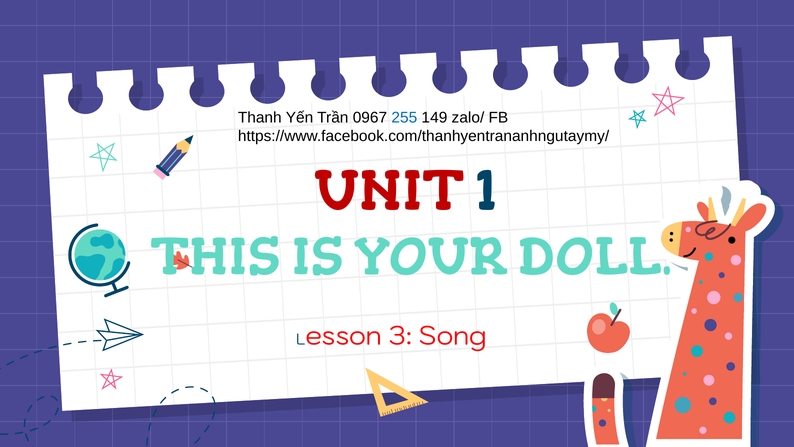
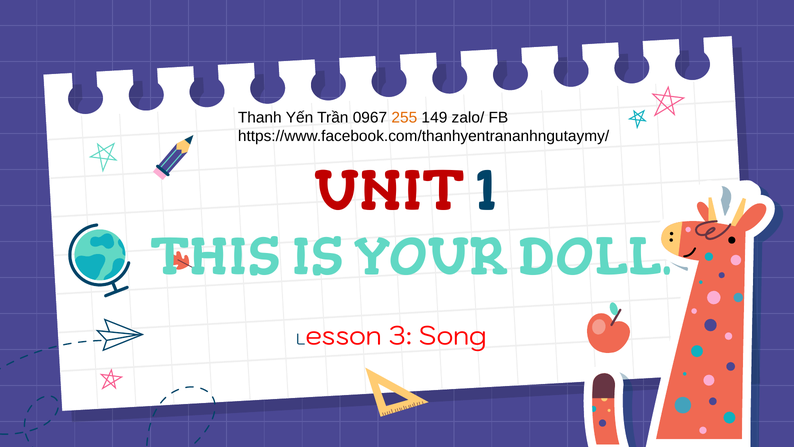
255 colour: blue -> orange
